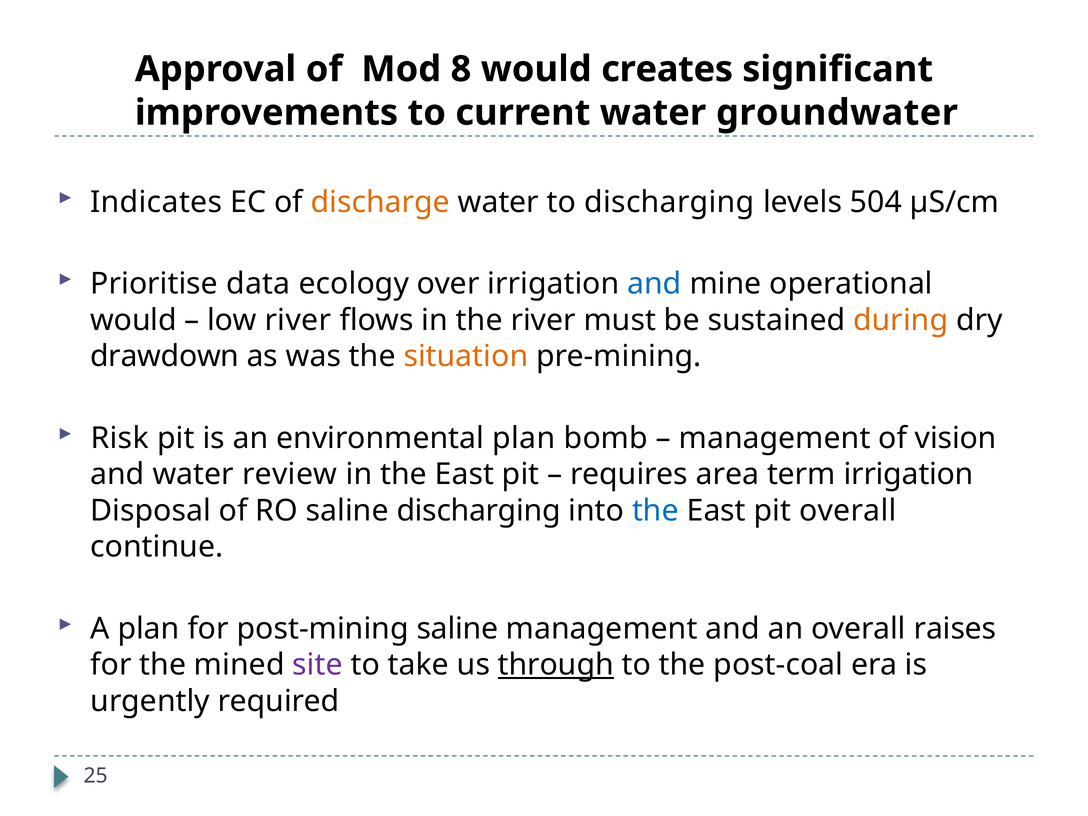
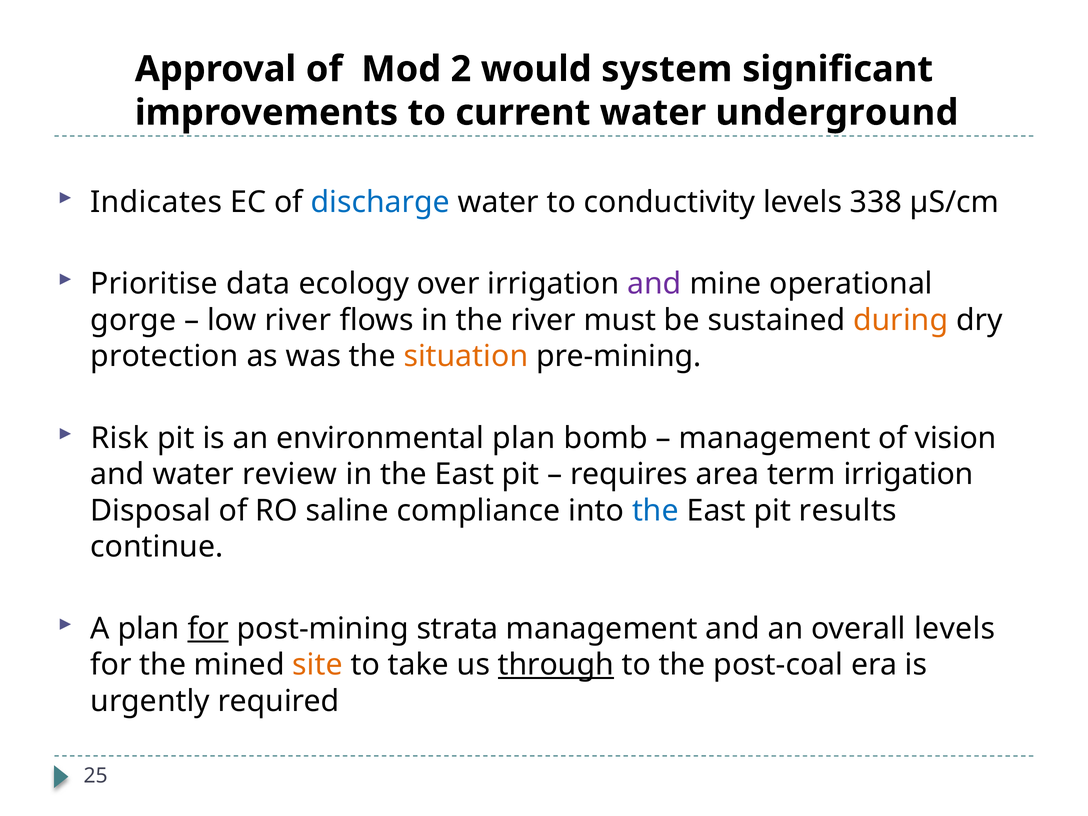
8: 8 -> 2
creates: creates -> system
groundwater: groundwater -> underground
discharge colour: orange -> blue
to discharging: discharging -> conductivity
504: 504 -> 338
and at (654, 284) colour: blue -> purple
would at (134, 320): would -> gorge
drawdown: drawdown -> protection
saline discharging: discharging -> compliance
pit overall: overall -> results
for at (208, 629) underline: none -> present
post-mining saline: saline -> strata
overall raises: raises -> levels
site colour: purple -> orange
